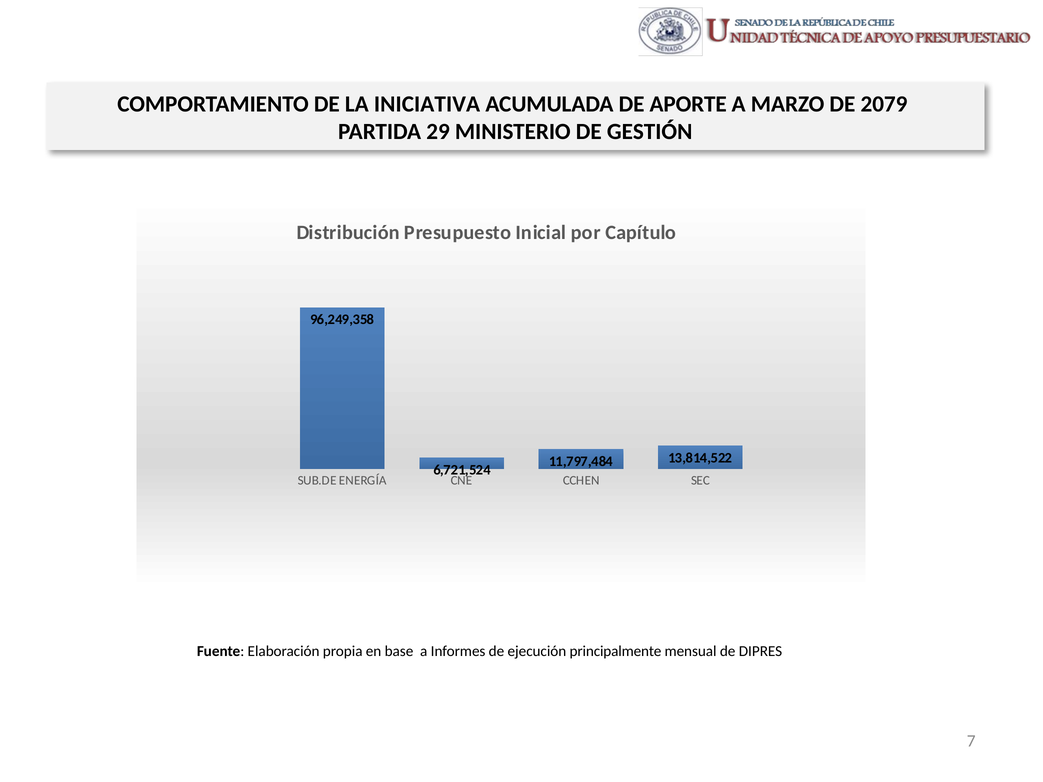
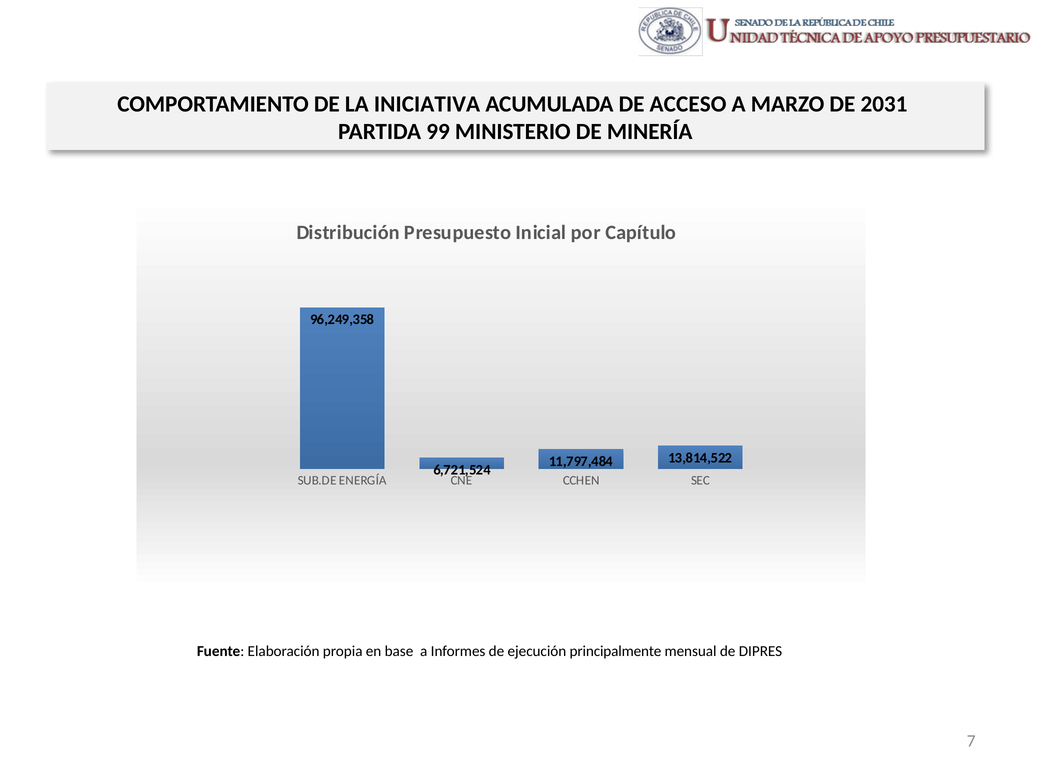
APORTE: APORTE -> ACCESO
2079: 2079 -> 2031
29: 29 -> 99
GESTIÓN: GESTIÓN -> MINERÍA
